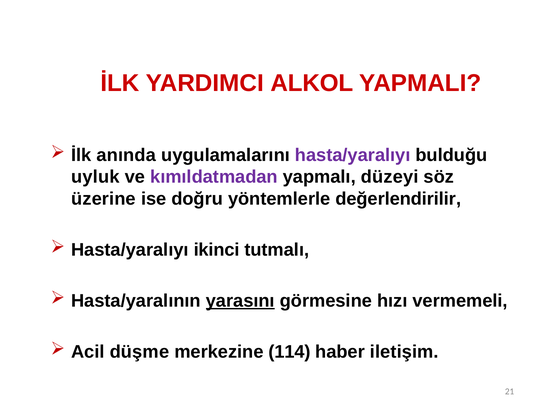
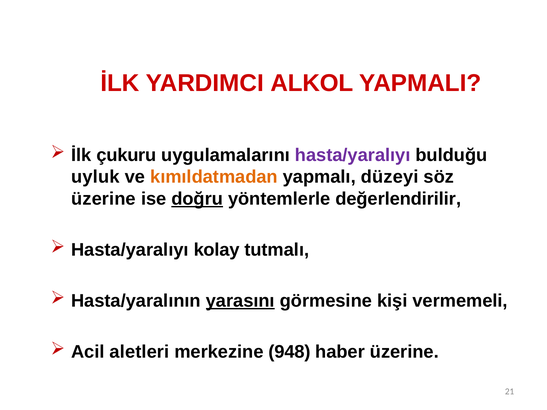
anında: anında -> çukuru
kımıldatmadan colour: purple -> orange
doğru underline: none -> present
ikinci: ikinci -> kolay
hızı: hızı -> kişi
düşme: düşme -> aletleri
114: 114 -> 948
haber iletişim: iletişim -> üzerine
